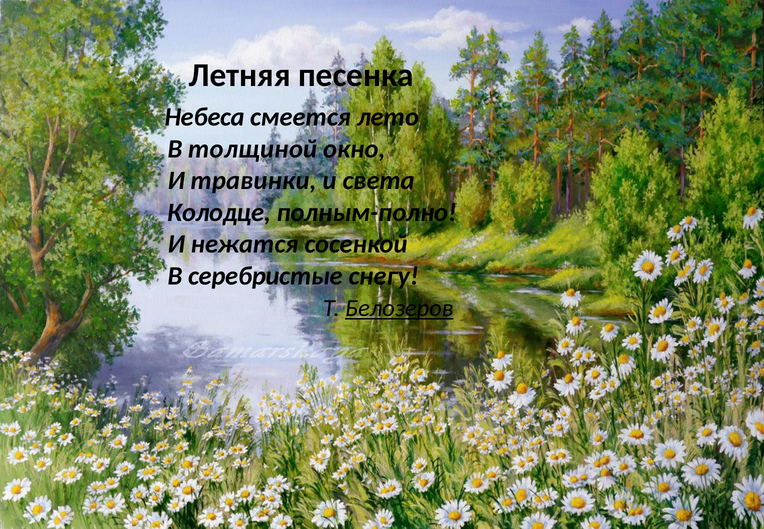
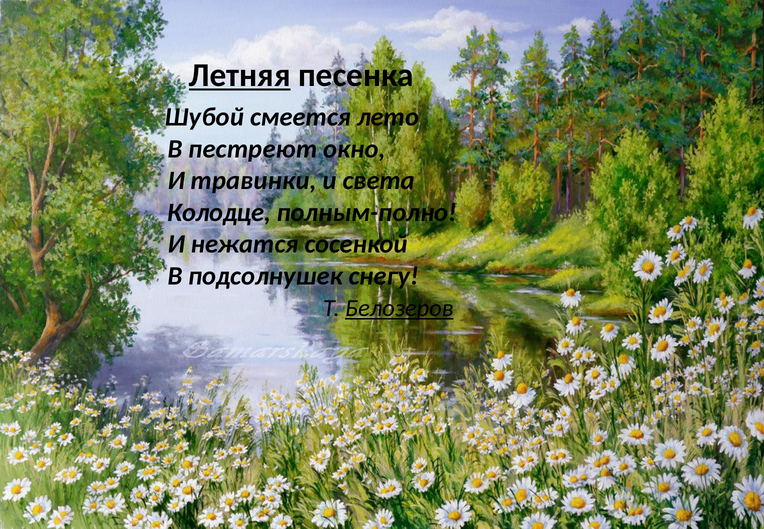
Летняя underline: none -> present
Небеса: Небеса -> Шубой
толщиной: толщиной -> пестреют
серебристые: серебристые -> подсолнушек
